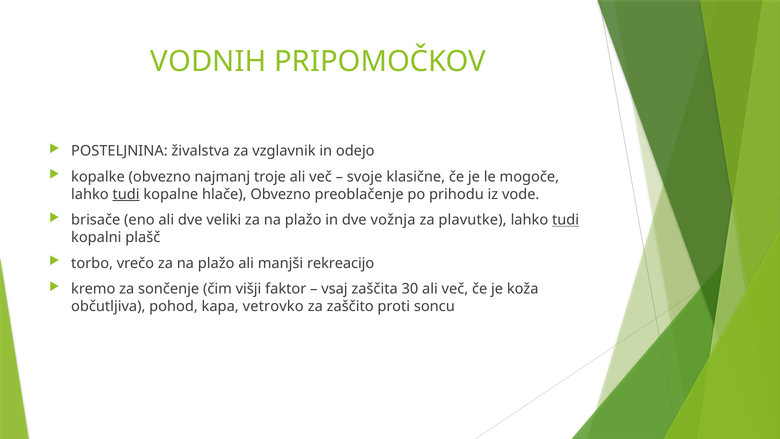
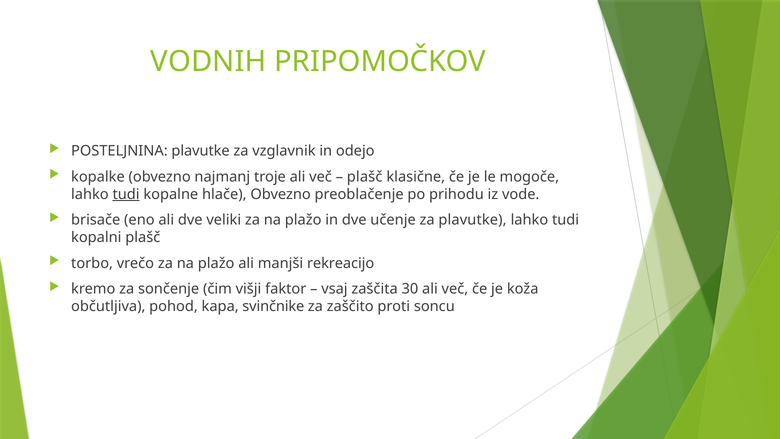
POSTELJNINA živalstva: živalstva -> plavutke
svoje at (365, 177): svoje -> plašč
vožnja: vožnja -> učenje
tudi at (566, 220) underline: present -> none
vetrovko: vetrovko -> svinčnike
